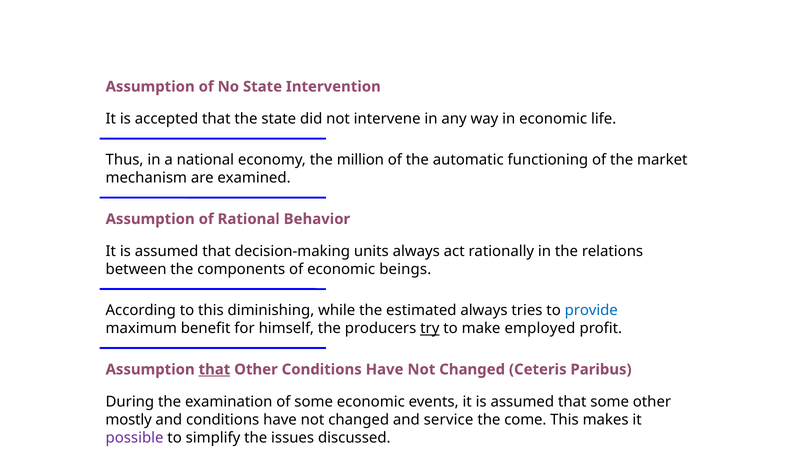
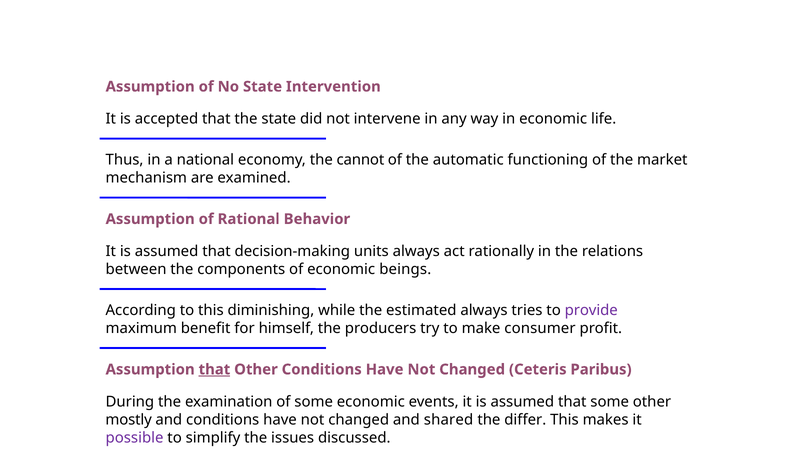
million: million -> cannot
provide colour: blue -> purple
try underline: present -> none
employed: employed -> consumer
service: service -> shared
come: come -> differ
